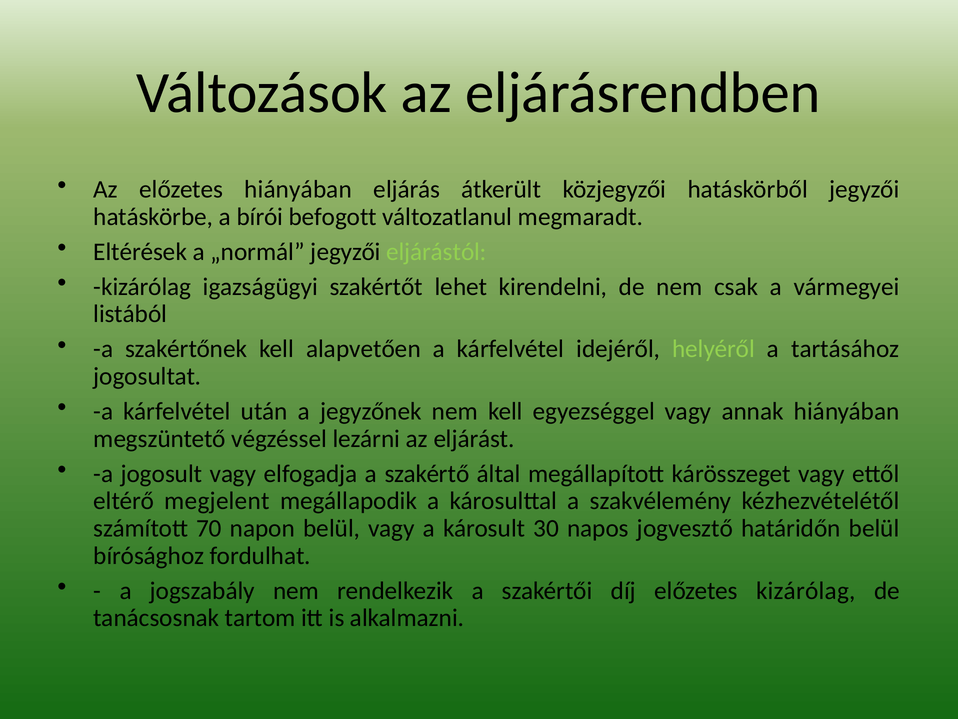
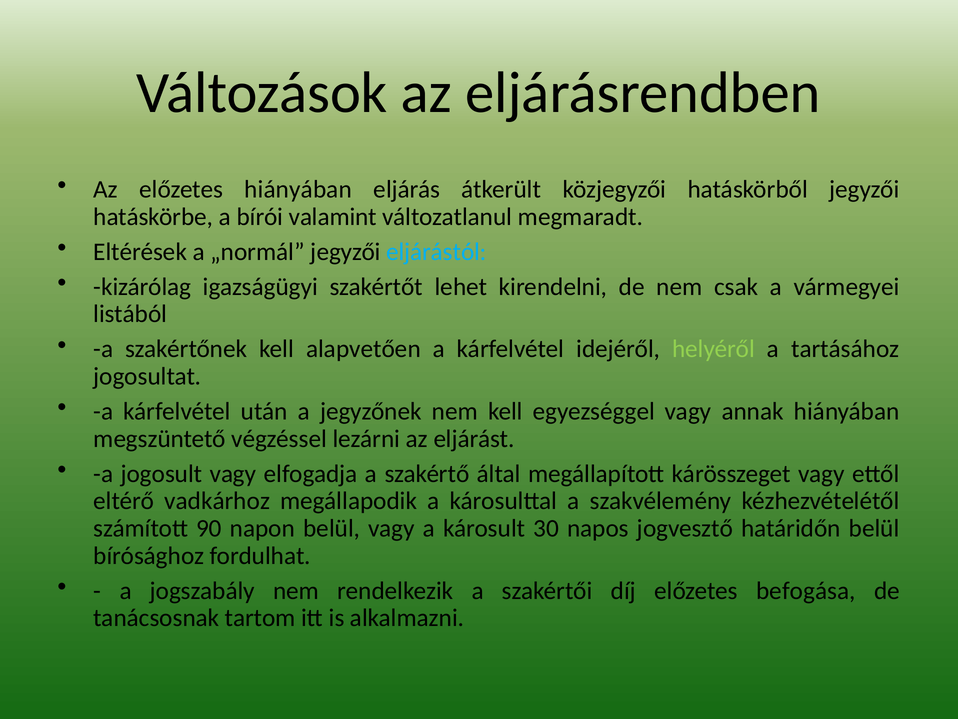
befogott: befogott -> valamint
eljárástól colour: light green -> light blue
megjelent: megjelent -> vadkárhoz
70: 70 -> 90
előzetes kizárólag: kizárólag -> befogása
